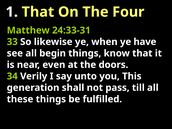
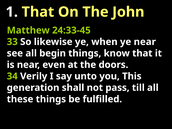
Four: Four -> John
24:33-31: 24:33-31 -> 24:33-45
ye have: have -> near
